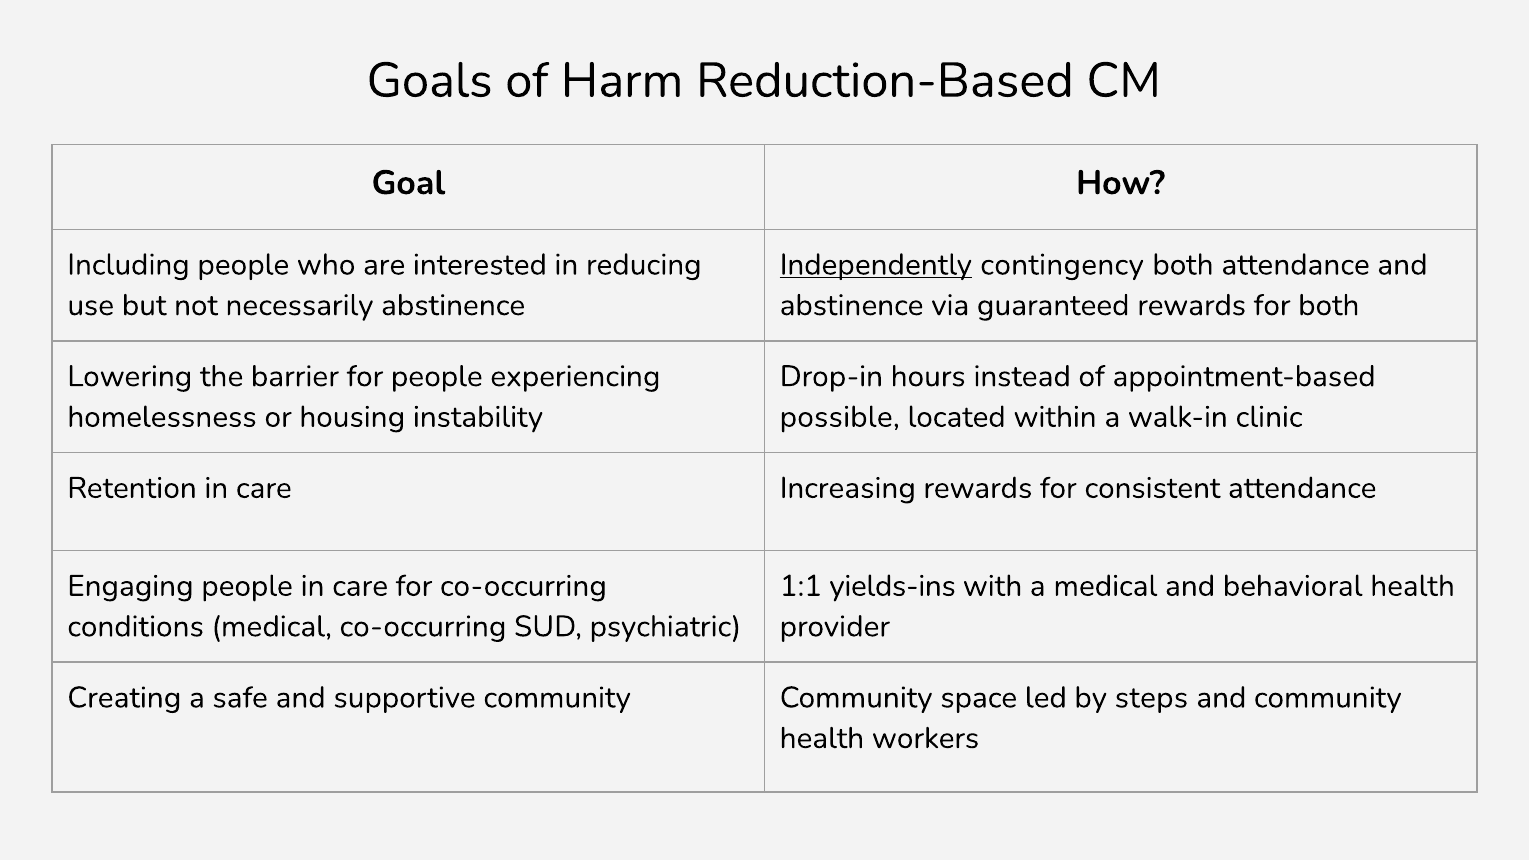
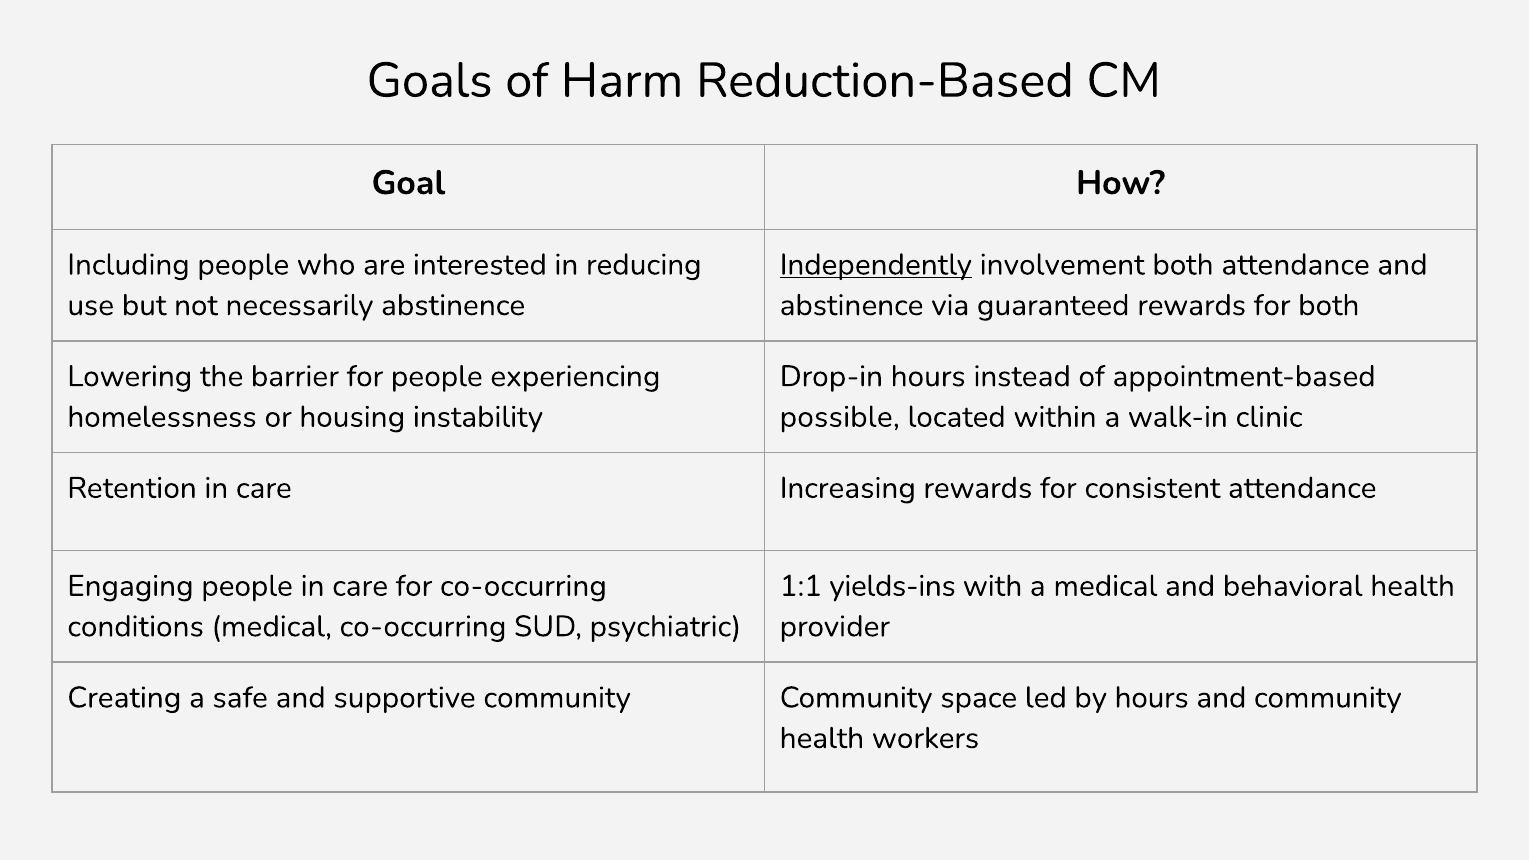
contingency: contingency -> involvement
by steps: steps -> hours
